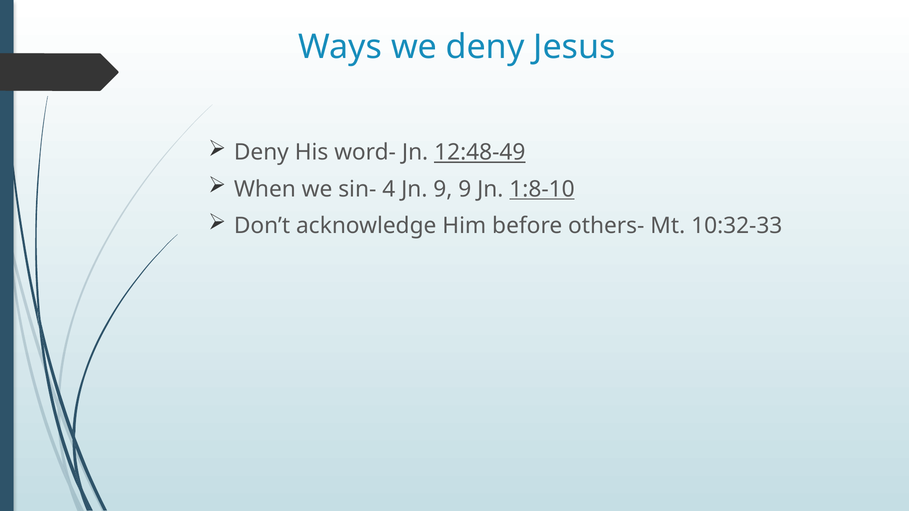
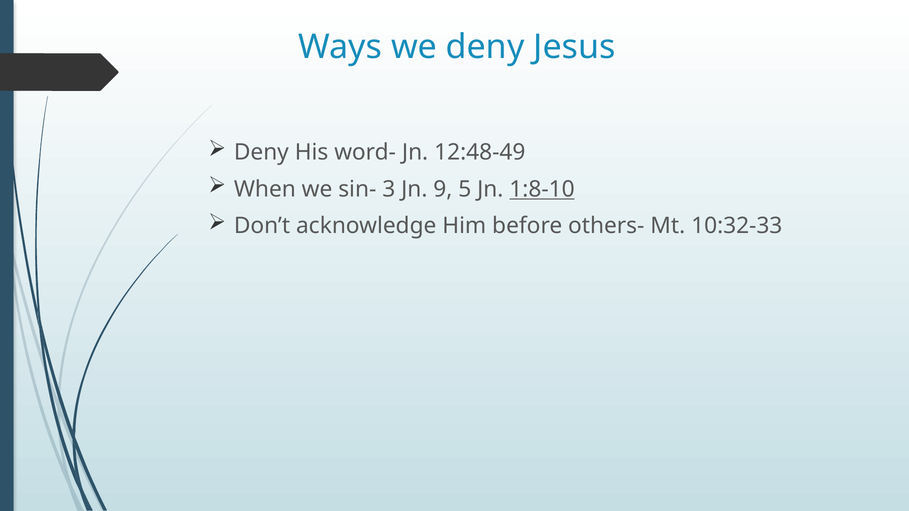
12:48-49 underline: present -> none
4: 4 -> 3
9 9: 9 -> 5
